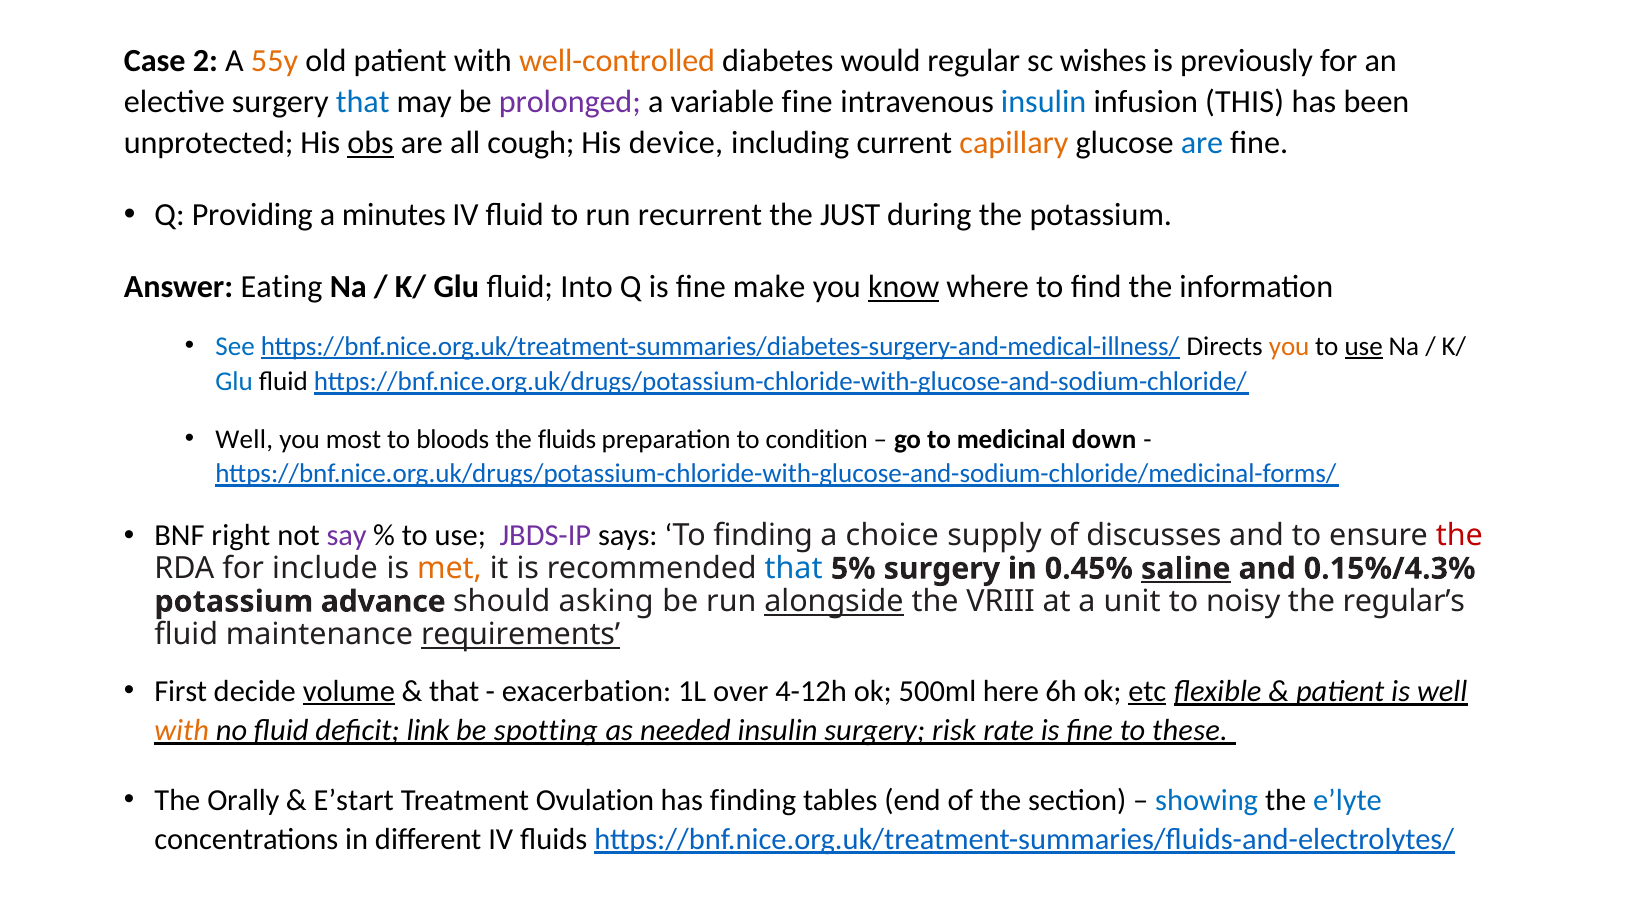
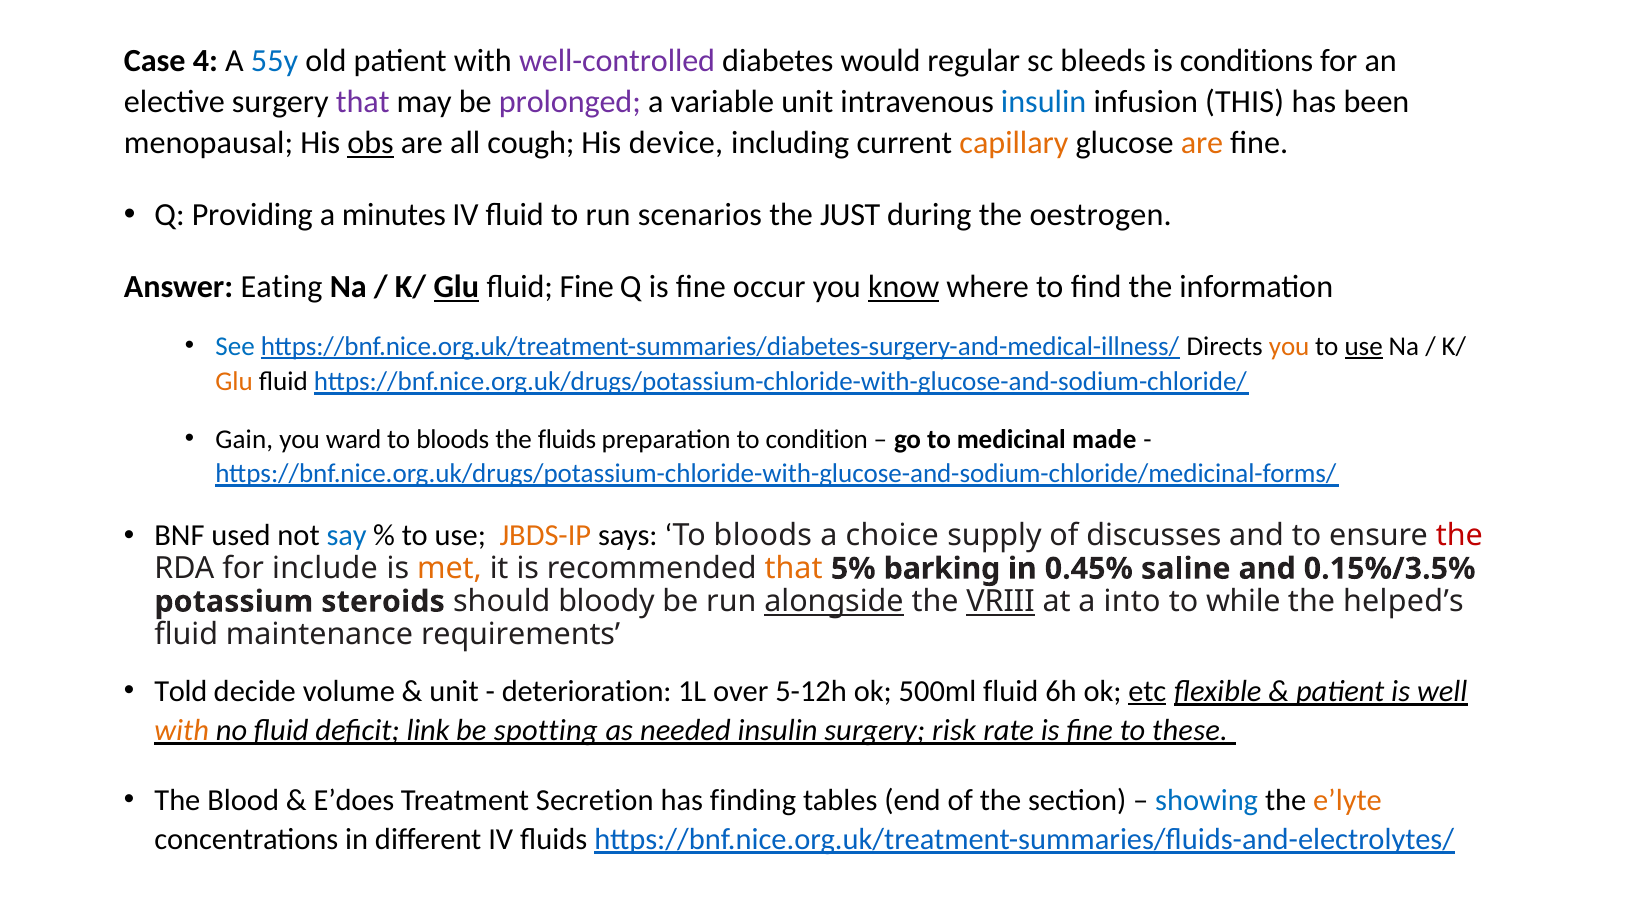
2: 2 -> 4
55y colour: orange -> blue
well-controlled colour: orange -> purple
wishes: wishes -> bleeds
previously: previously -> conditions
that at (363, 102) colour: blue -> purple
variable fine: fine -> unit
unprotected: unprotected -> menopausal
are at (1202, 143) colour: blue -> orange
recurrent: recurrent -> scenarios
the potassium: potassium -> oestrogen
Glu at (456, 287) underline: none -> present
fluid Into: Into -> Fine
make: make -> occur
Glu at (234, 382) colour: blue -> orange
Well at (244, 439): Well -> Gain
most: most -> ward
down: down -> made
right: right -> used
say colour: purple -> blue
JBDS-IP colour: purple -> orange
finding at (763, 535): finding -> bloods
that at (794, 568) colour: blue -> orange
5% surgery: surgery -> barking
saline underline: present -> none
0.15%/4.3%: 0.15%/4.3% -> 0.15%/3.5%
advance: advance -> steroids
asking: asking -> bloody
VRIII underline: none -> present
unit: unit -> into
noisy: noisy -> while
regular’s: regular’s -> helped’s
requirements underline: present -> none
First: First -> Told
volume underline: present -> none
that at (454, 691): that -> unit
exacerbation: exacerbation -> deterioration
4-12h: 4-12h -> 5-12h
500ml here: here -> fluid
Orally: Orally -> Blood
E’start: E’start -> E’does
Ovulation: Ovulation -> Secretion
e’lyte colour: blue -> orange
